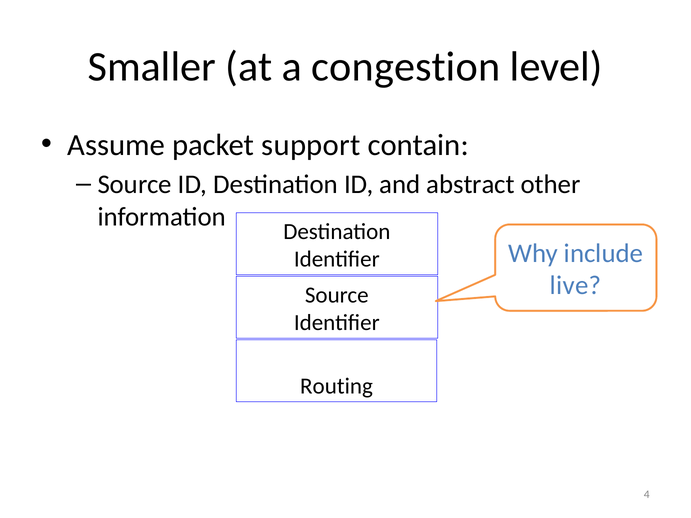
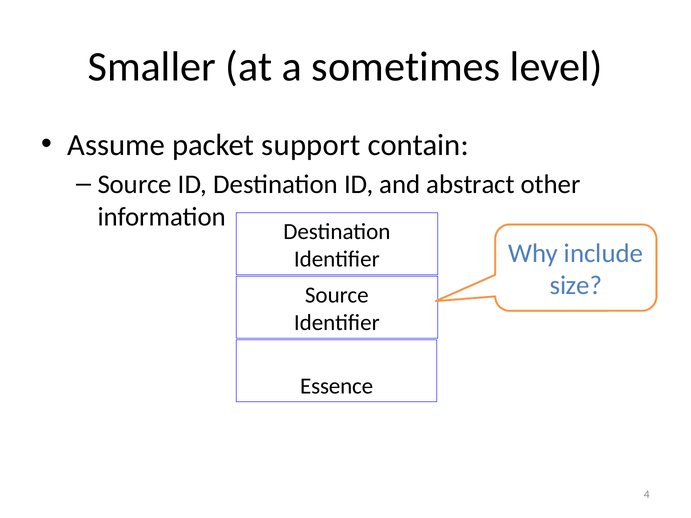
congestion: congestion -> sometimes
live: live -> size
Routing: Routing -> Essence
